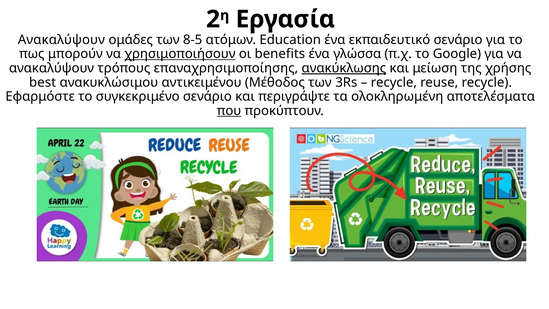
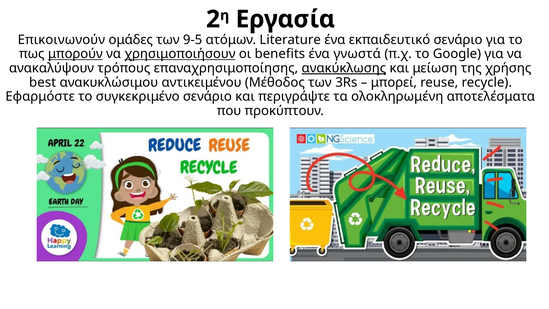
Ανακαλύψουν at (61, 40): Ανακαλύψουν -> Επικοινωνούν
8-5: 8-5 -> 9-5
Education: Education -> Literature
μπορούν underline: none -> present
γλώσσα: γλώσσα -> γνωστά
recycle at (394, 82): recycle -> μπορεί
που underline: present -> none
